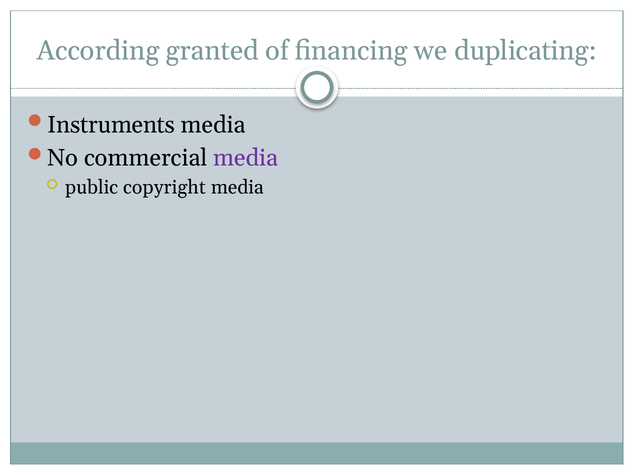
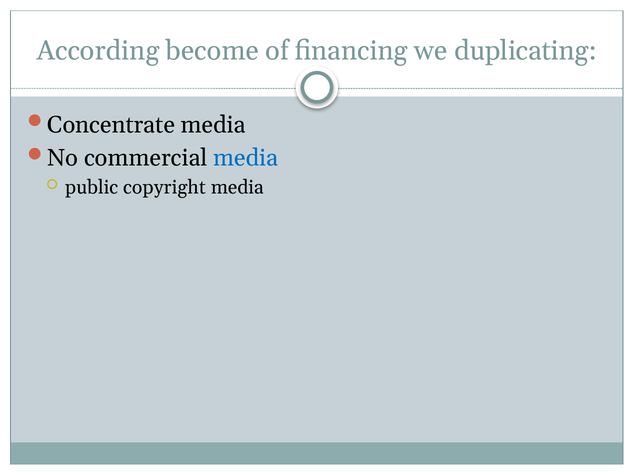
granted: granted -> become
Instruments: Instruments -> Concentrate
media at (246, 158) colour: purple -> blue
